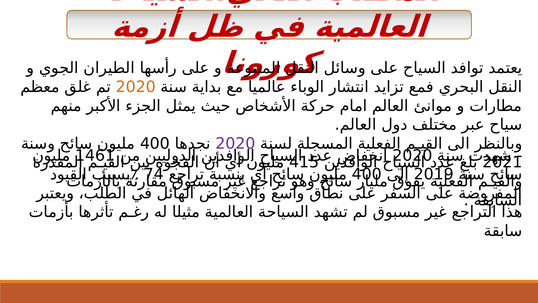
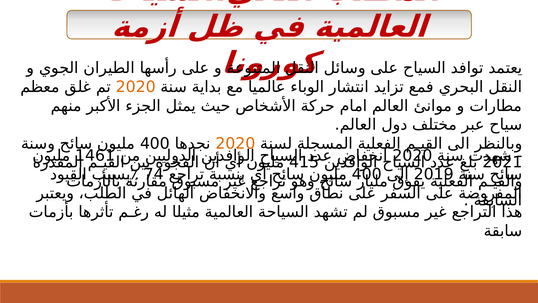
2020 at (235, 143) colour: purple -> orange
